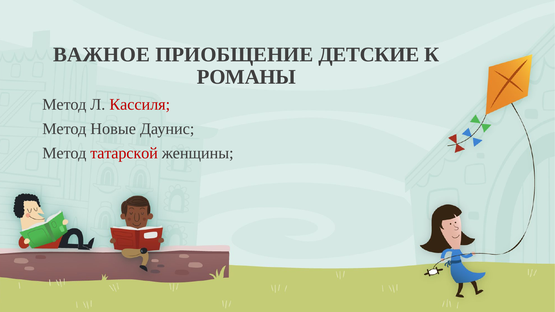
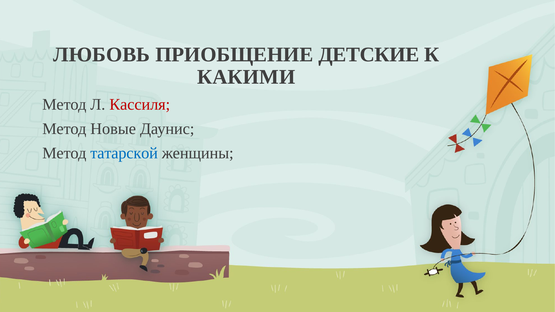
ВАЖНОЕ: ВАЖНОЕ -> ЛЮБОВЬ
РОМАНЫ: РОМАНЫ -> КАКИМИ
татарской colour: red -> blue
